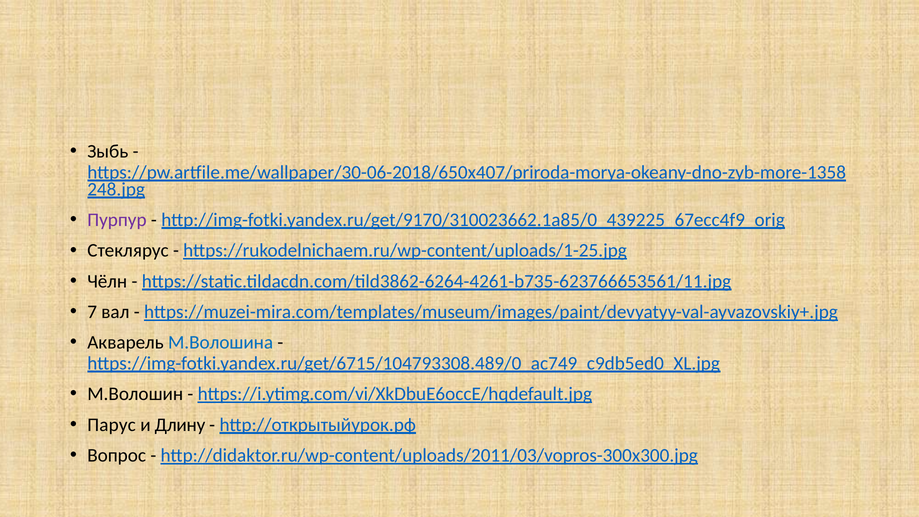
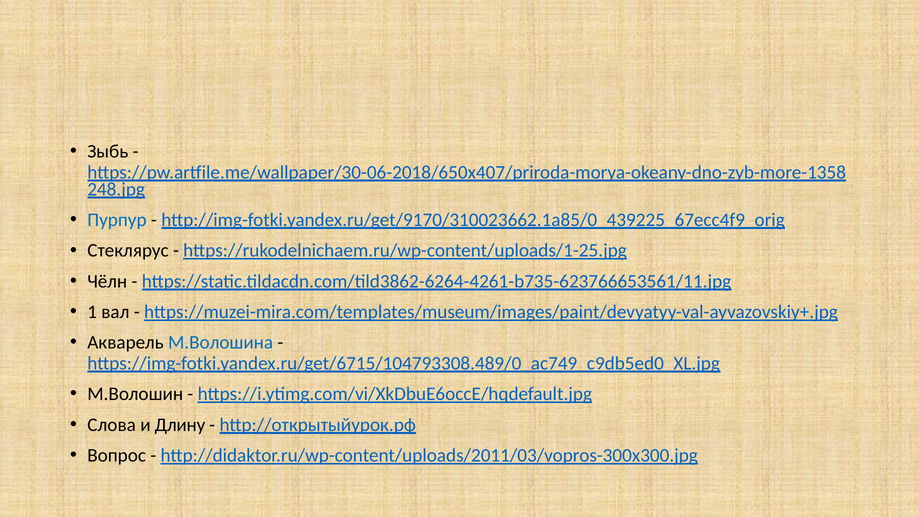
Пурпур colour: purple -> blue
7: 7 -> 1
Парус: Парус -> Слова
